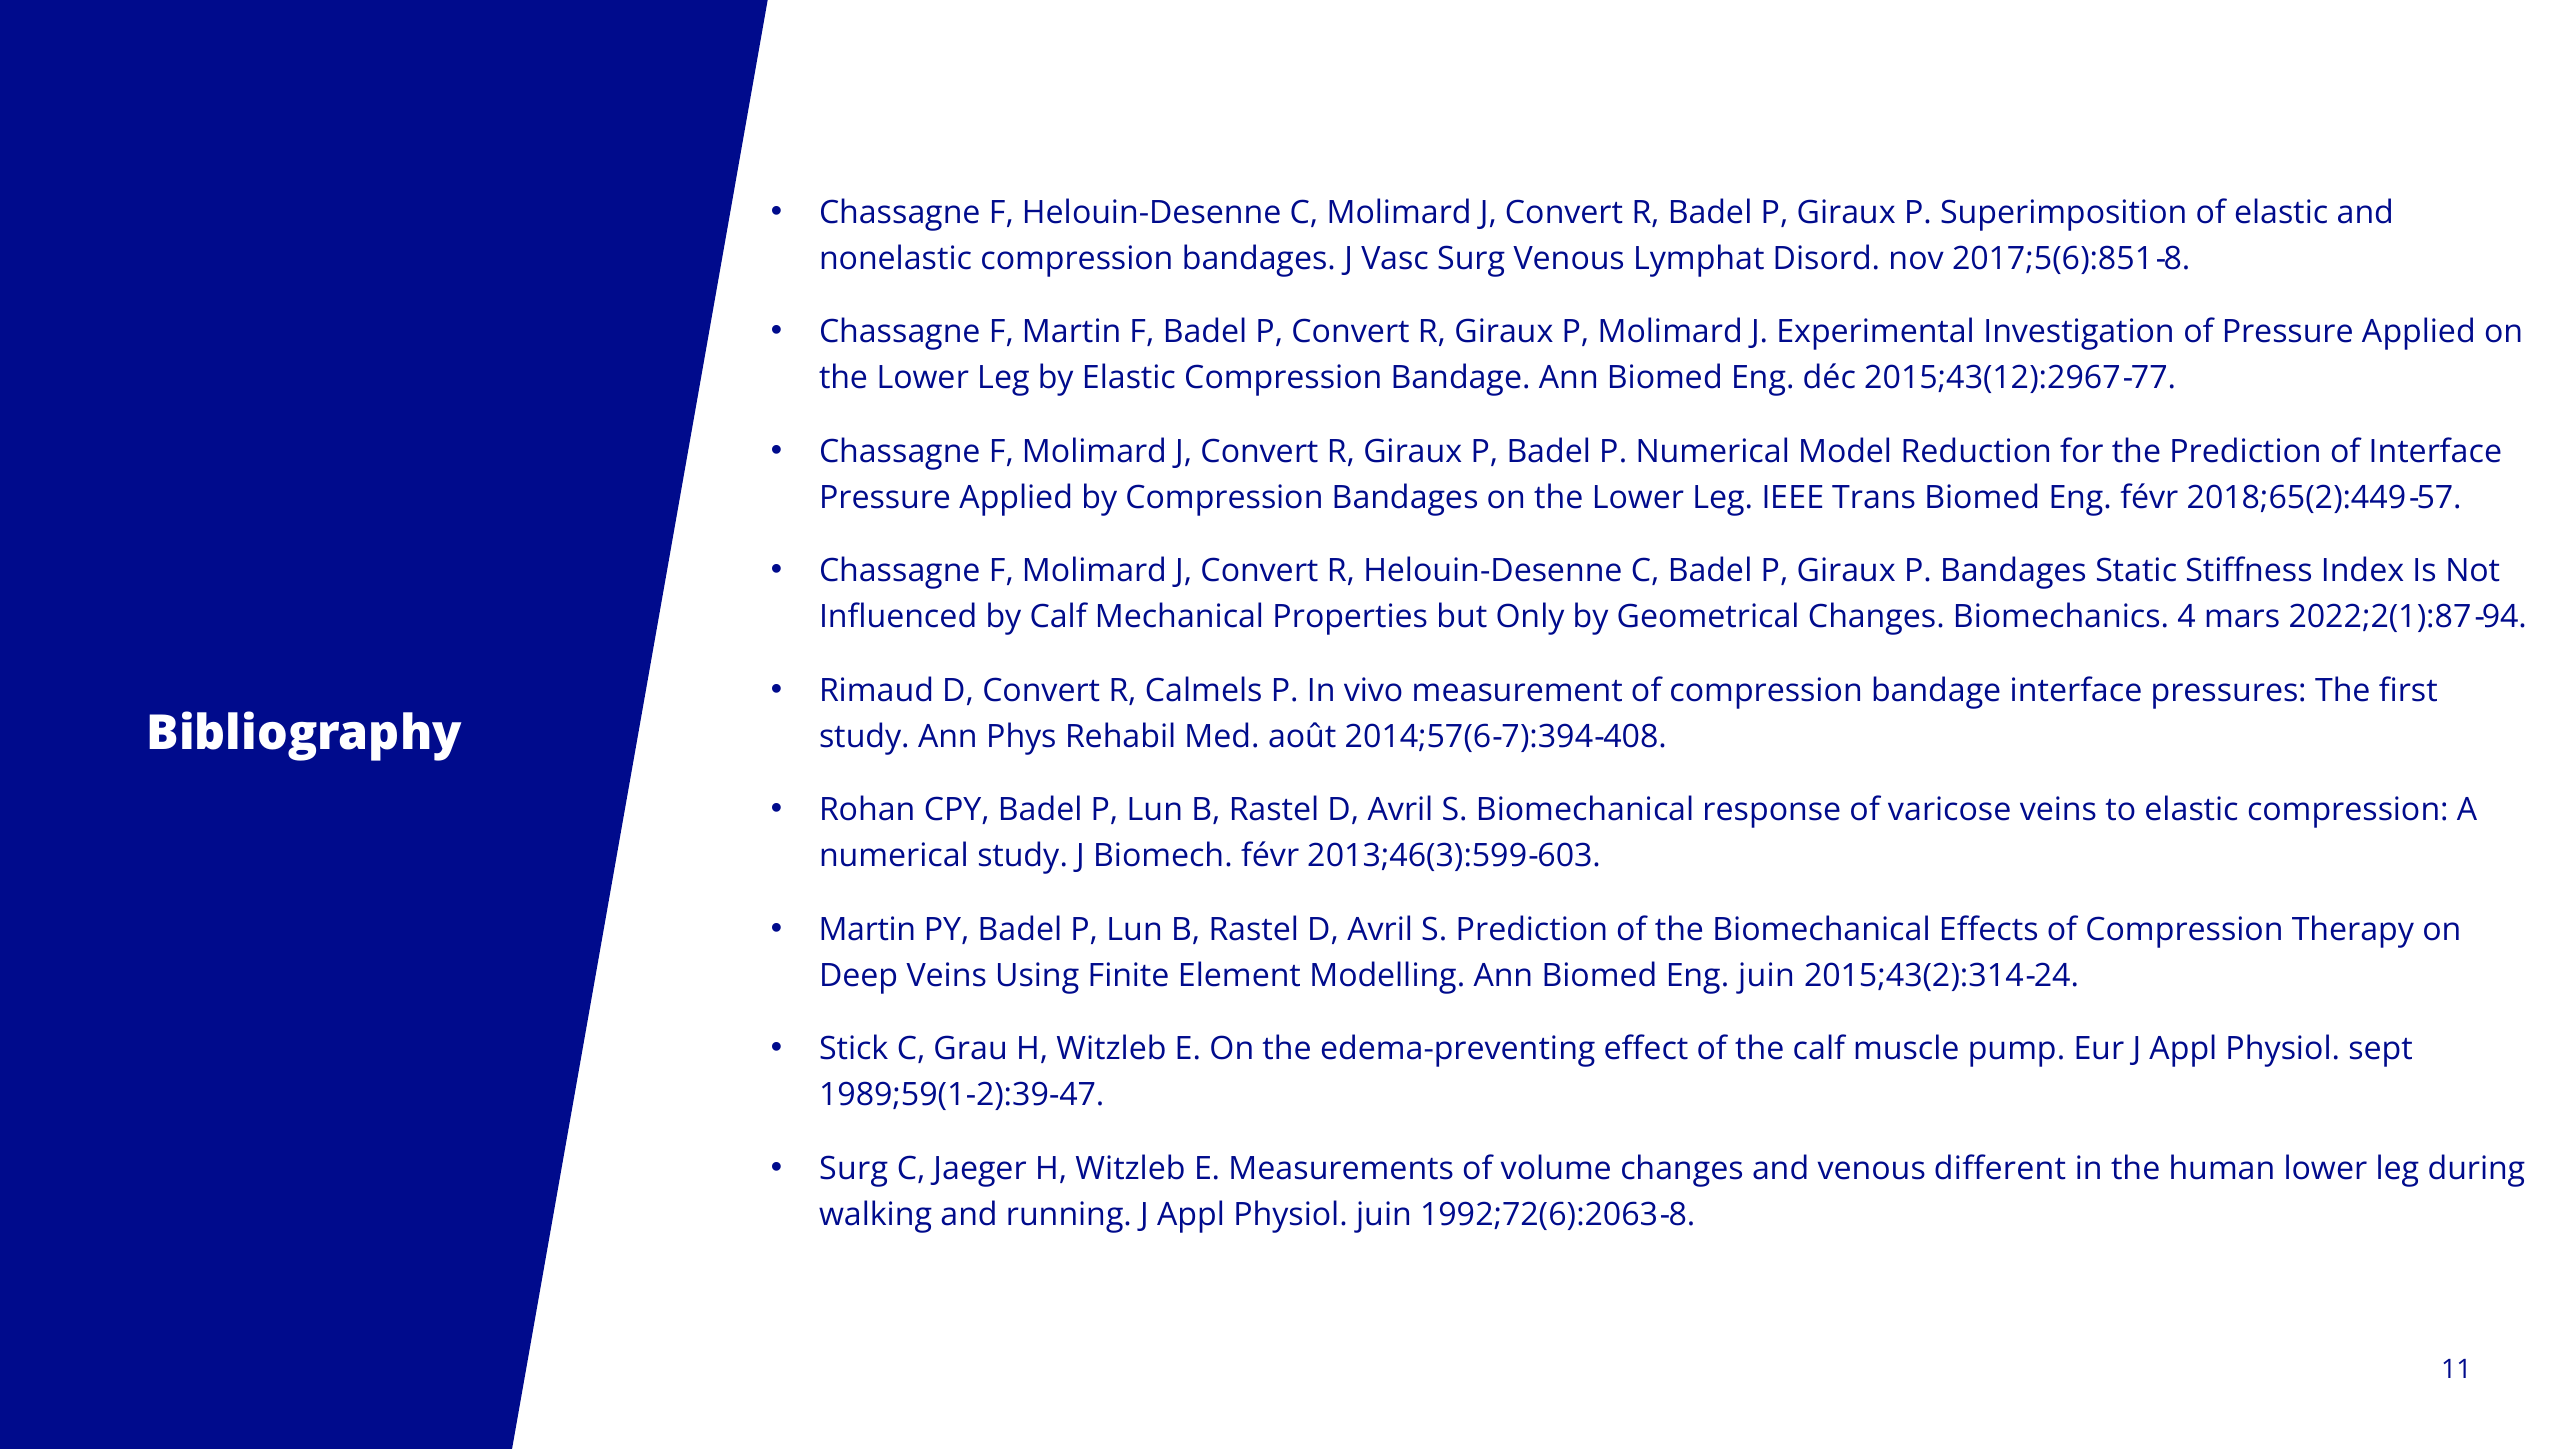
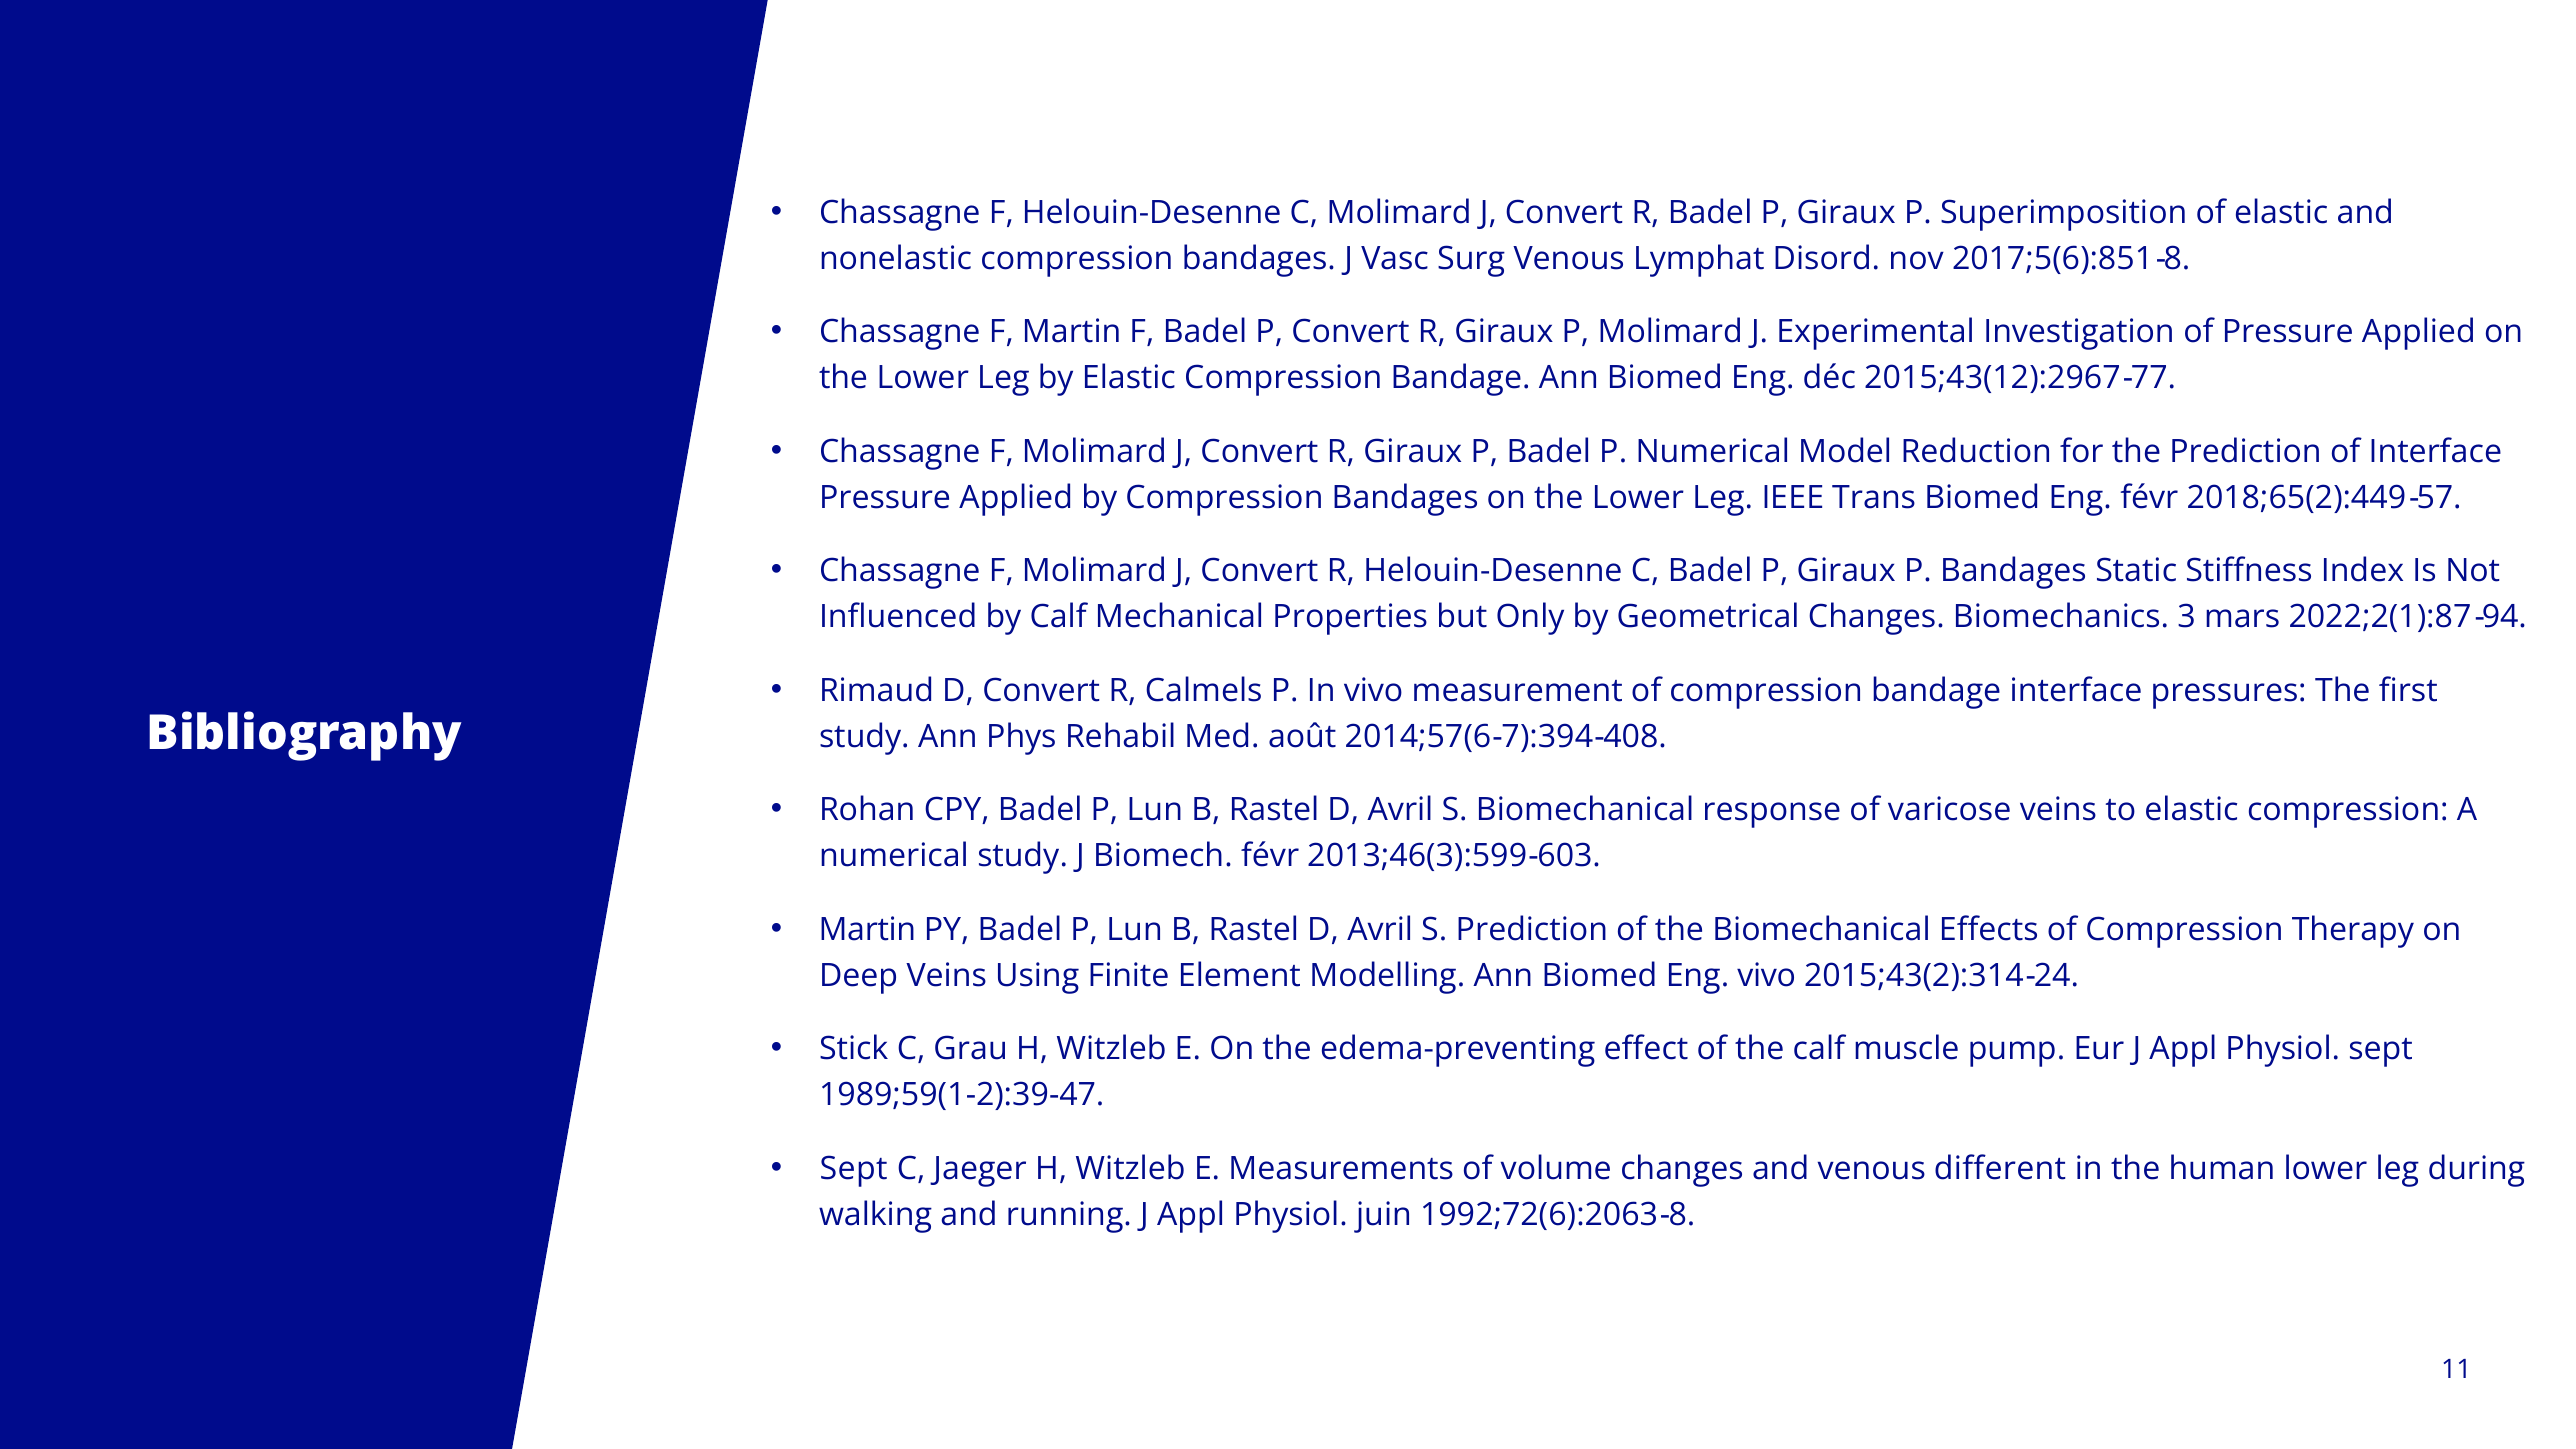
4: 4 -> 3
Eng juin: juin -> vivo
Surg at (854, 1168): Surg -> Sept
